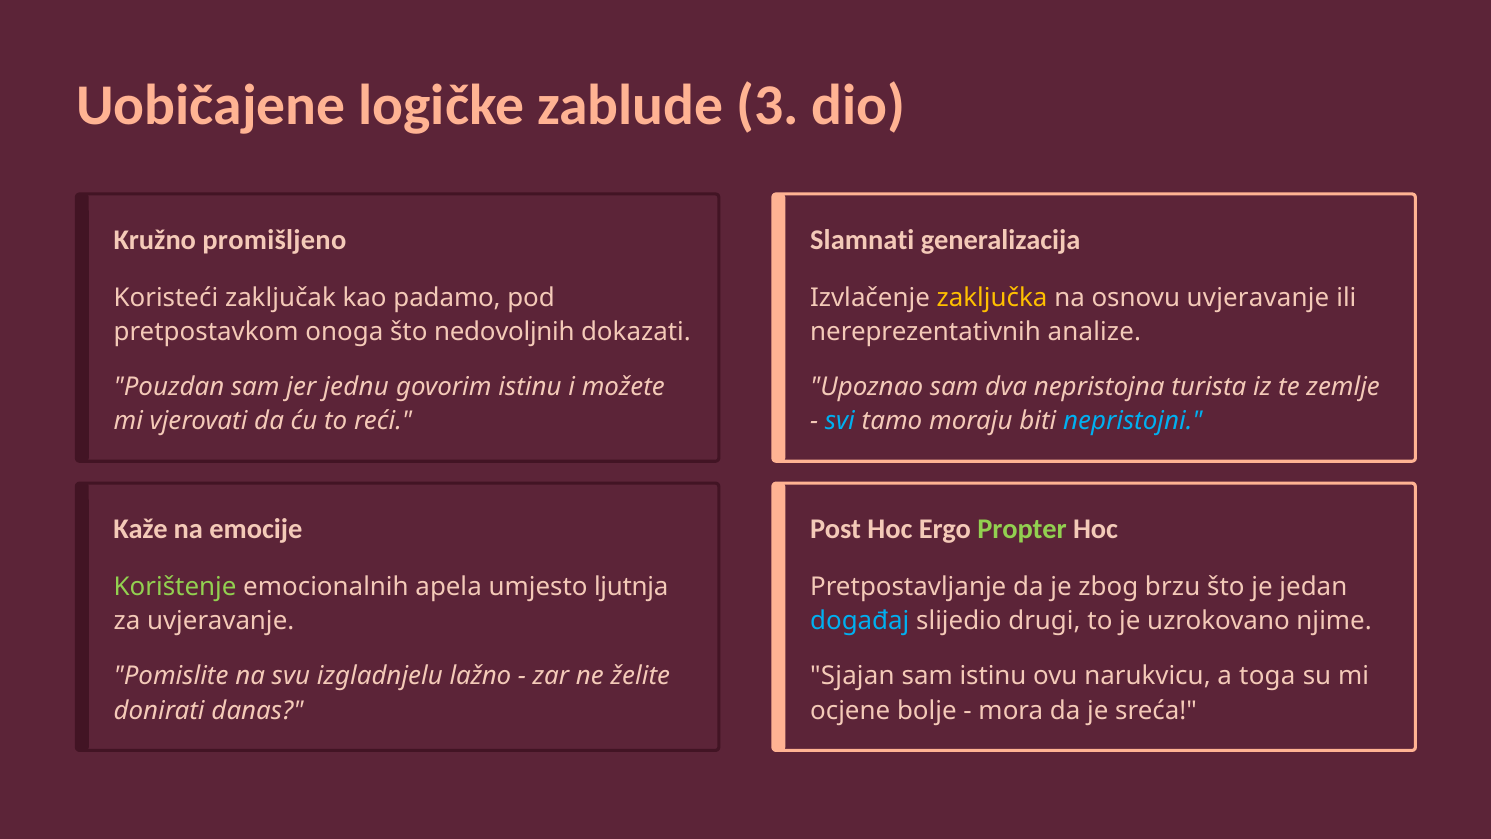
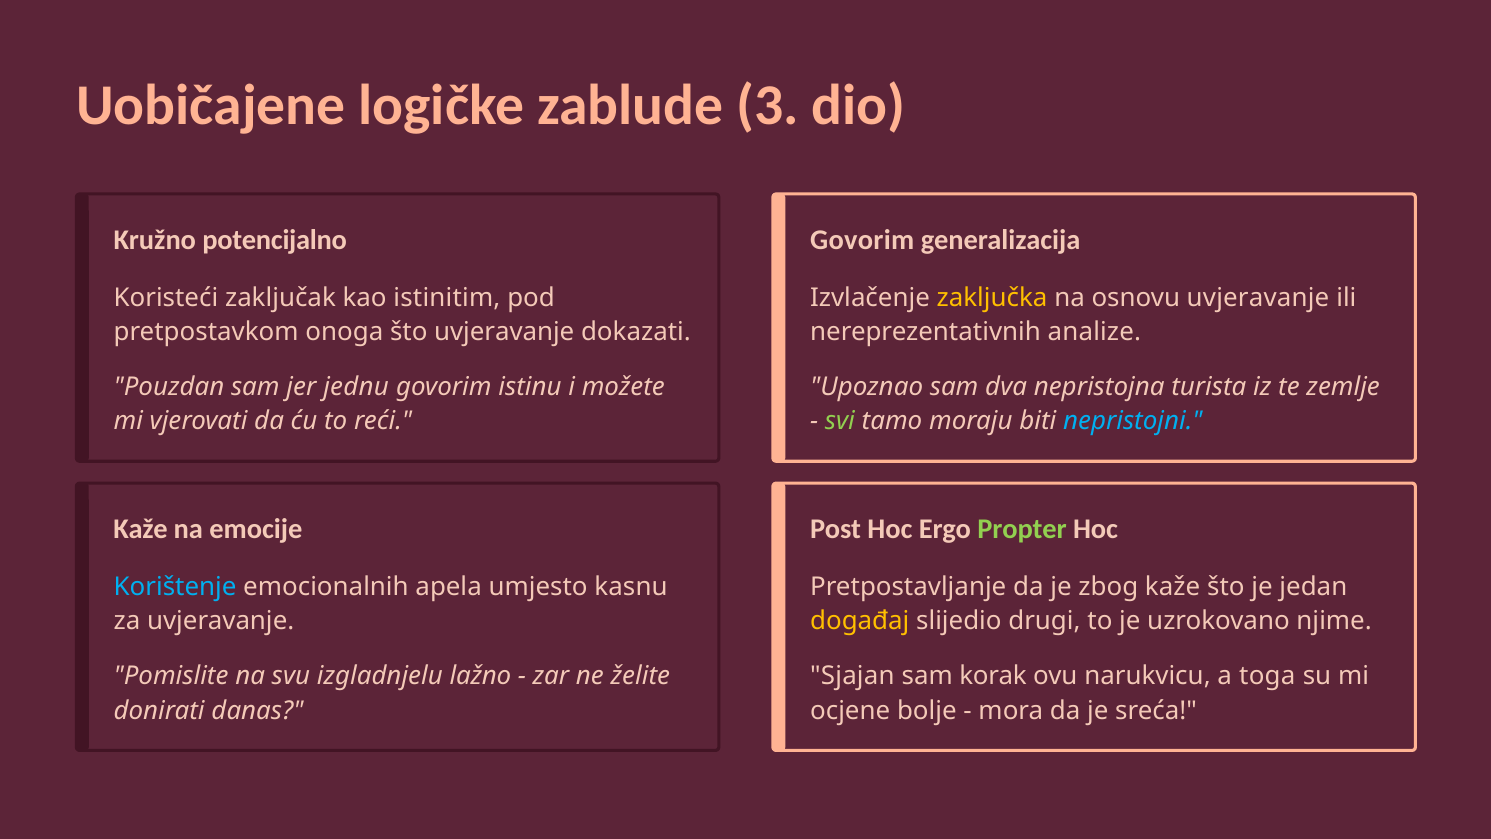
promišljeno: promišljeno -> potencijalno
Slamnati at (862, 240): Slamnati -> Govorim
padamo: padamo -> istinitim
što nedovoljnih: nedovoljnih -> uvjeravanje
svi colour: light blue -> light green
Korištenje colour: light green -> light blue
ljutnja: ljutnja -> kasnu
zbog brzu: brzu -> kaže
događaj colour: light blue -> yellow
sam istinu: istinu -> korak
